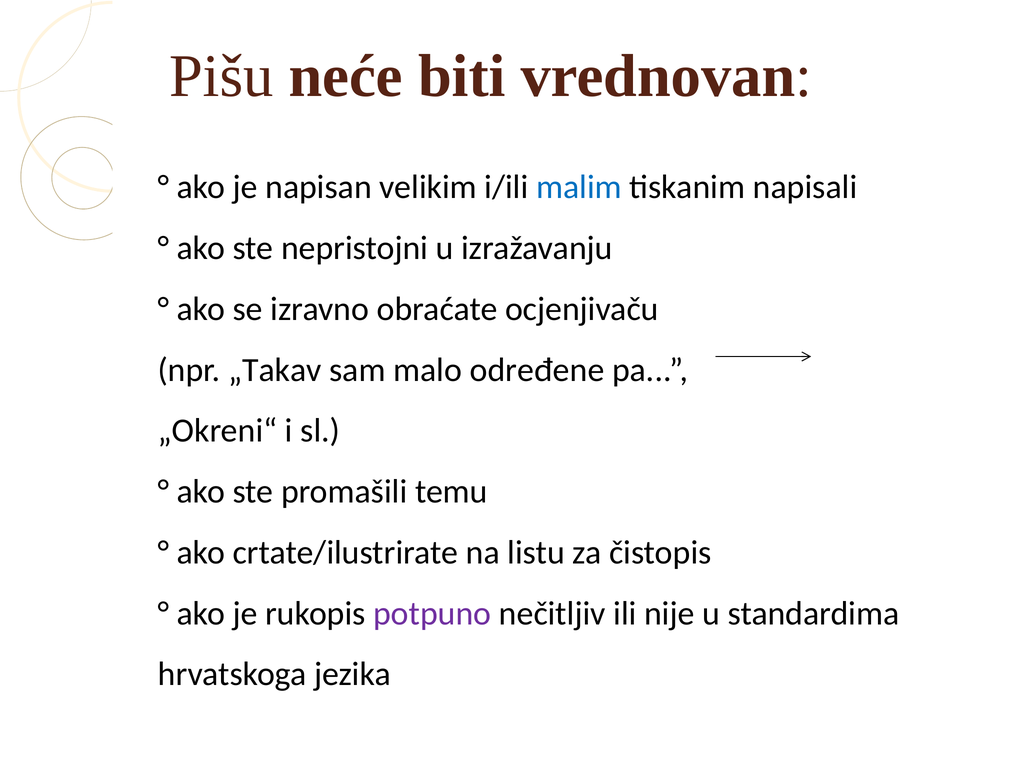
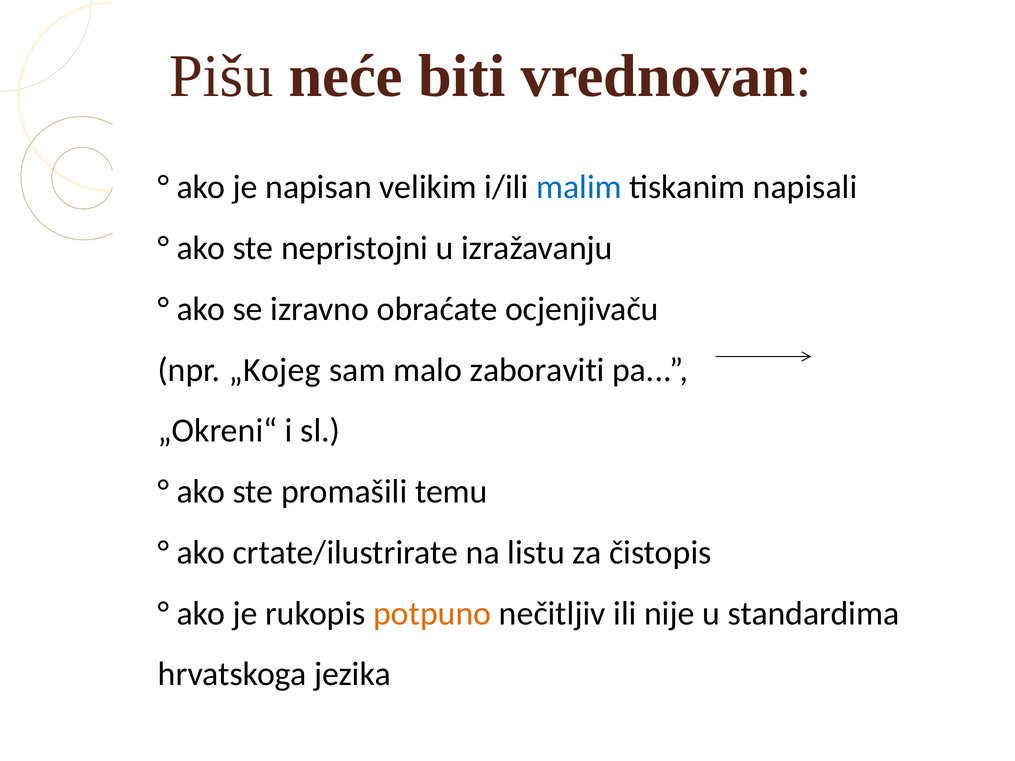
„Takav: „Takav -> „Kojeg
određene: određene -> zaboraviti
potpuno colour: purple -> orange
